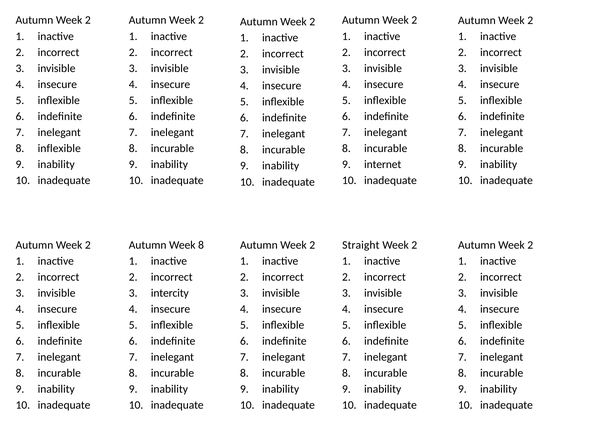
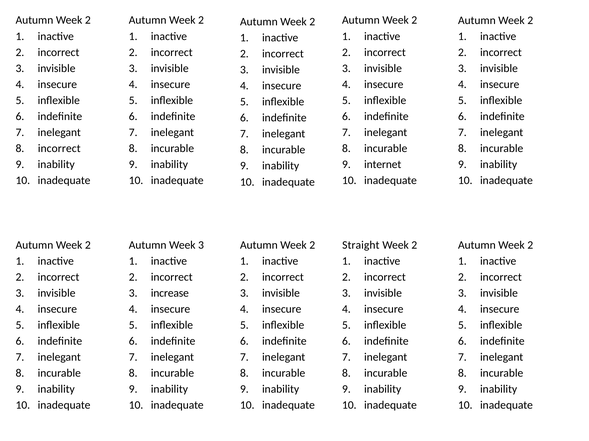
inflexible at (59, 149): inflexible -> incorrect
Week 8: 8 -> 3
intercity: intercity -> increase
